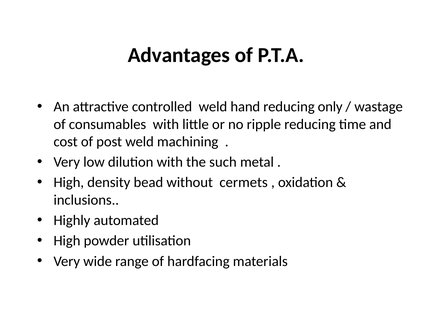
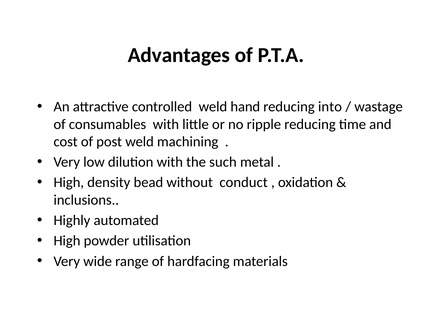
only: only -> into
cermets: cermets -> conduct
